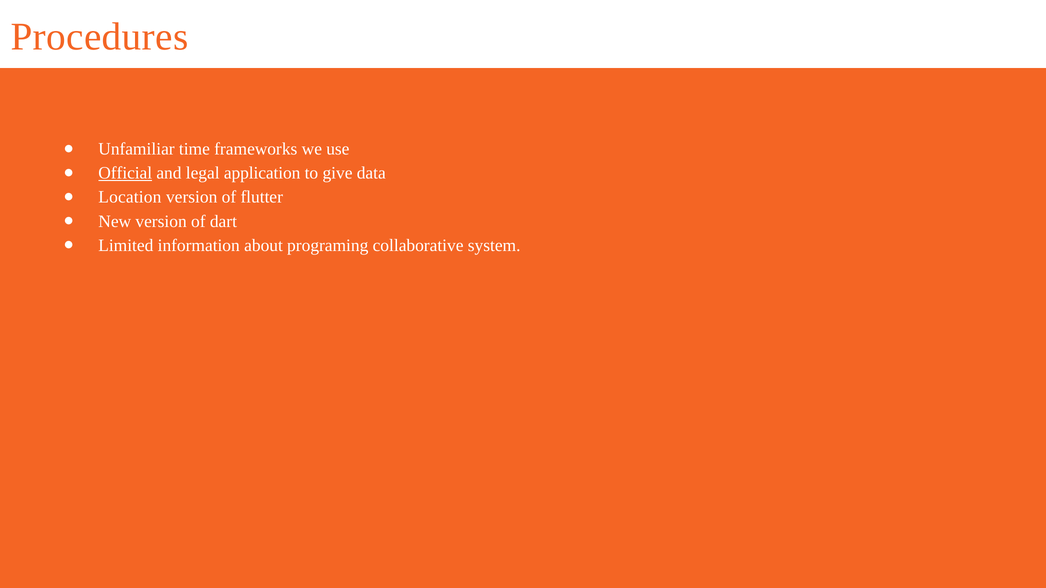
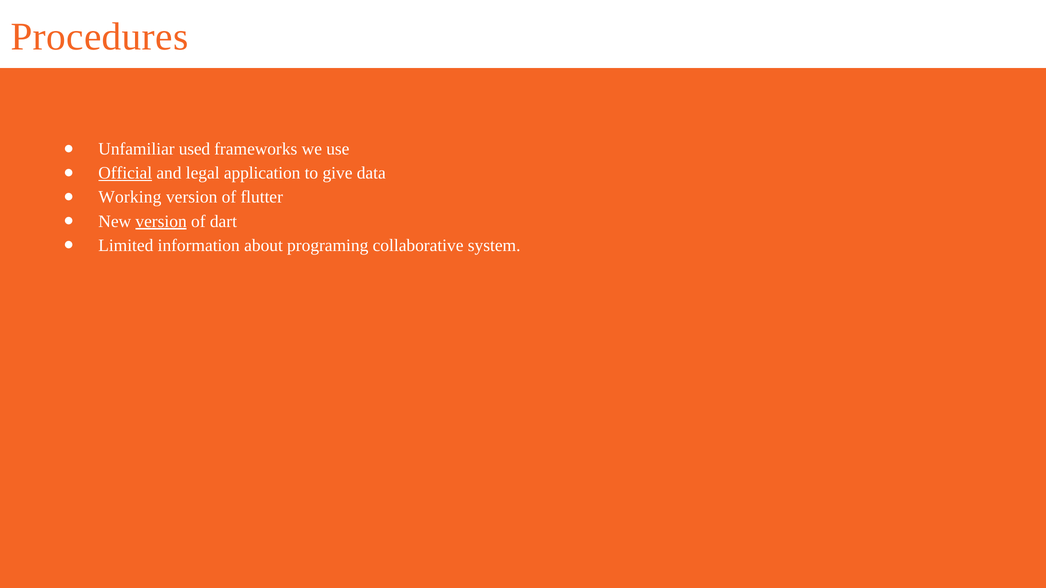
time: time -> used
Location: Location -> Working
version at (161, 221) underline: none -> present
